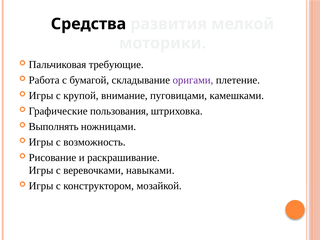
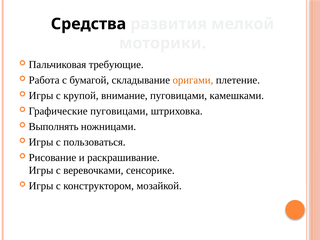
оригами colour: purple -> orange
Графические пользования: пользования -> пуговицами
возможность: возможность -> пользоваться
навыками: навыками -> сенсорике
